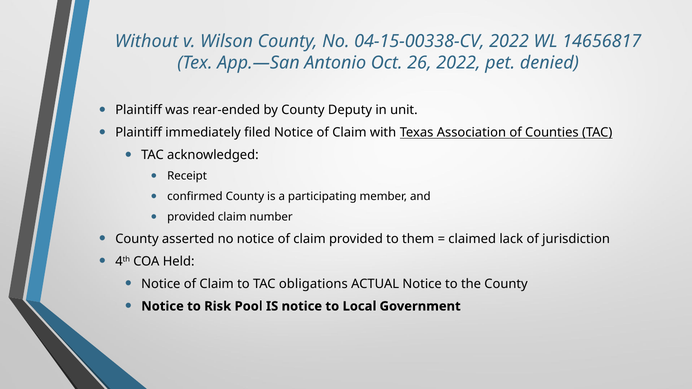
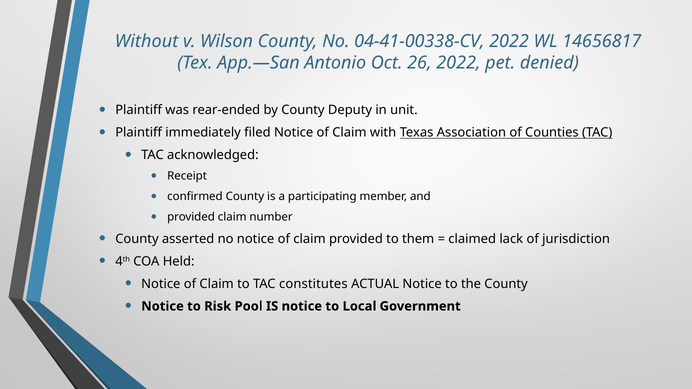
04-15-00338-CV: 04-15-00338-CV -> 04-41-00338-CV
obligations: obligations -> constitutes
